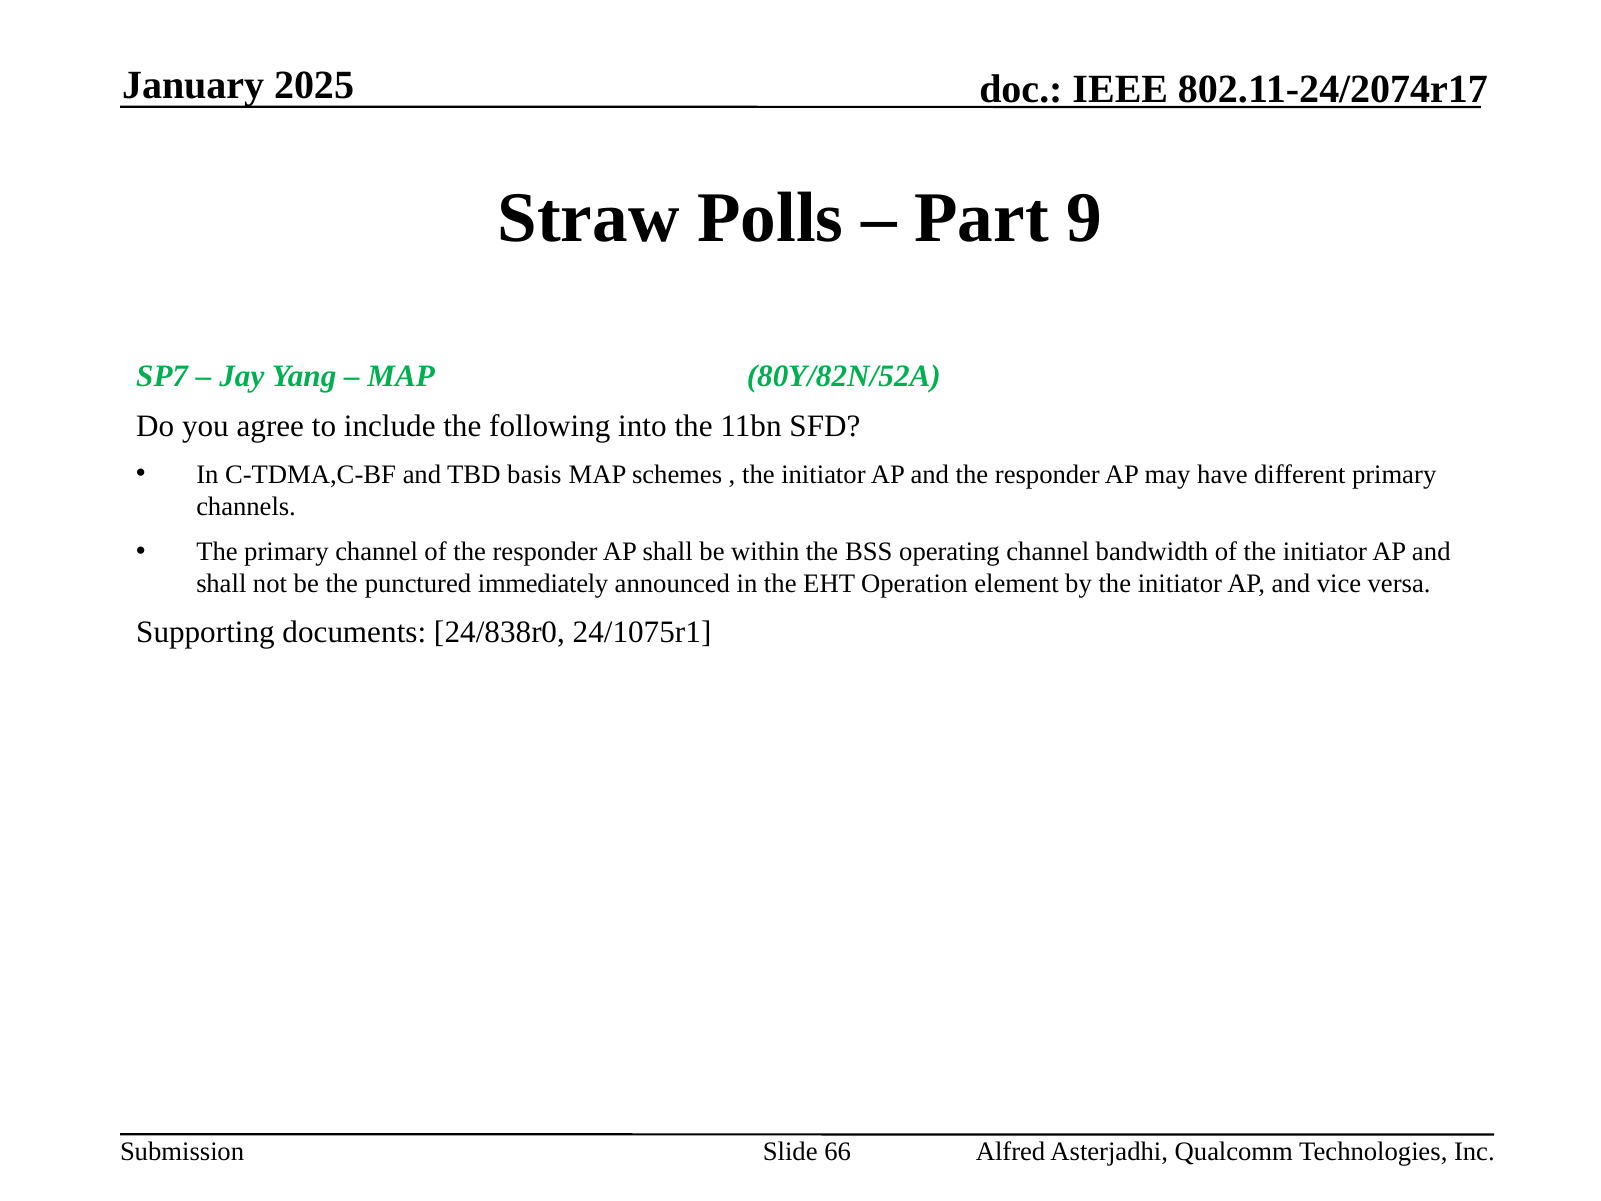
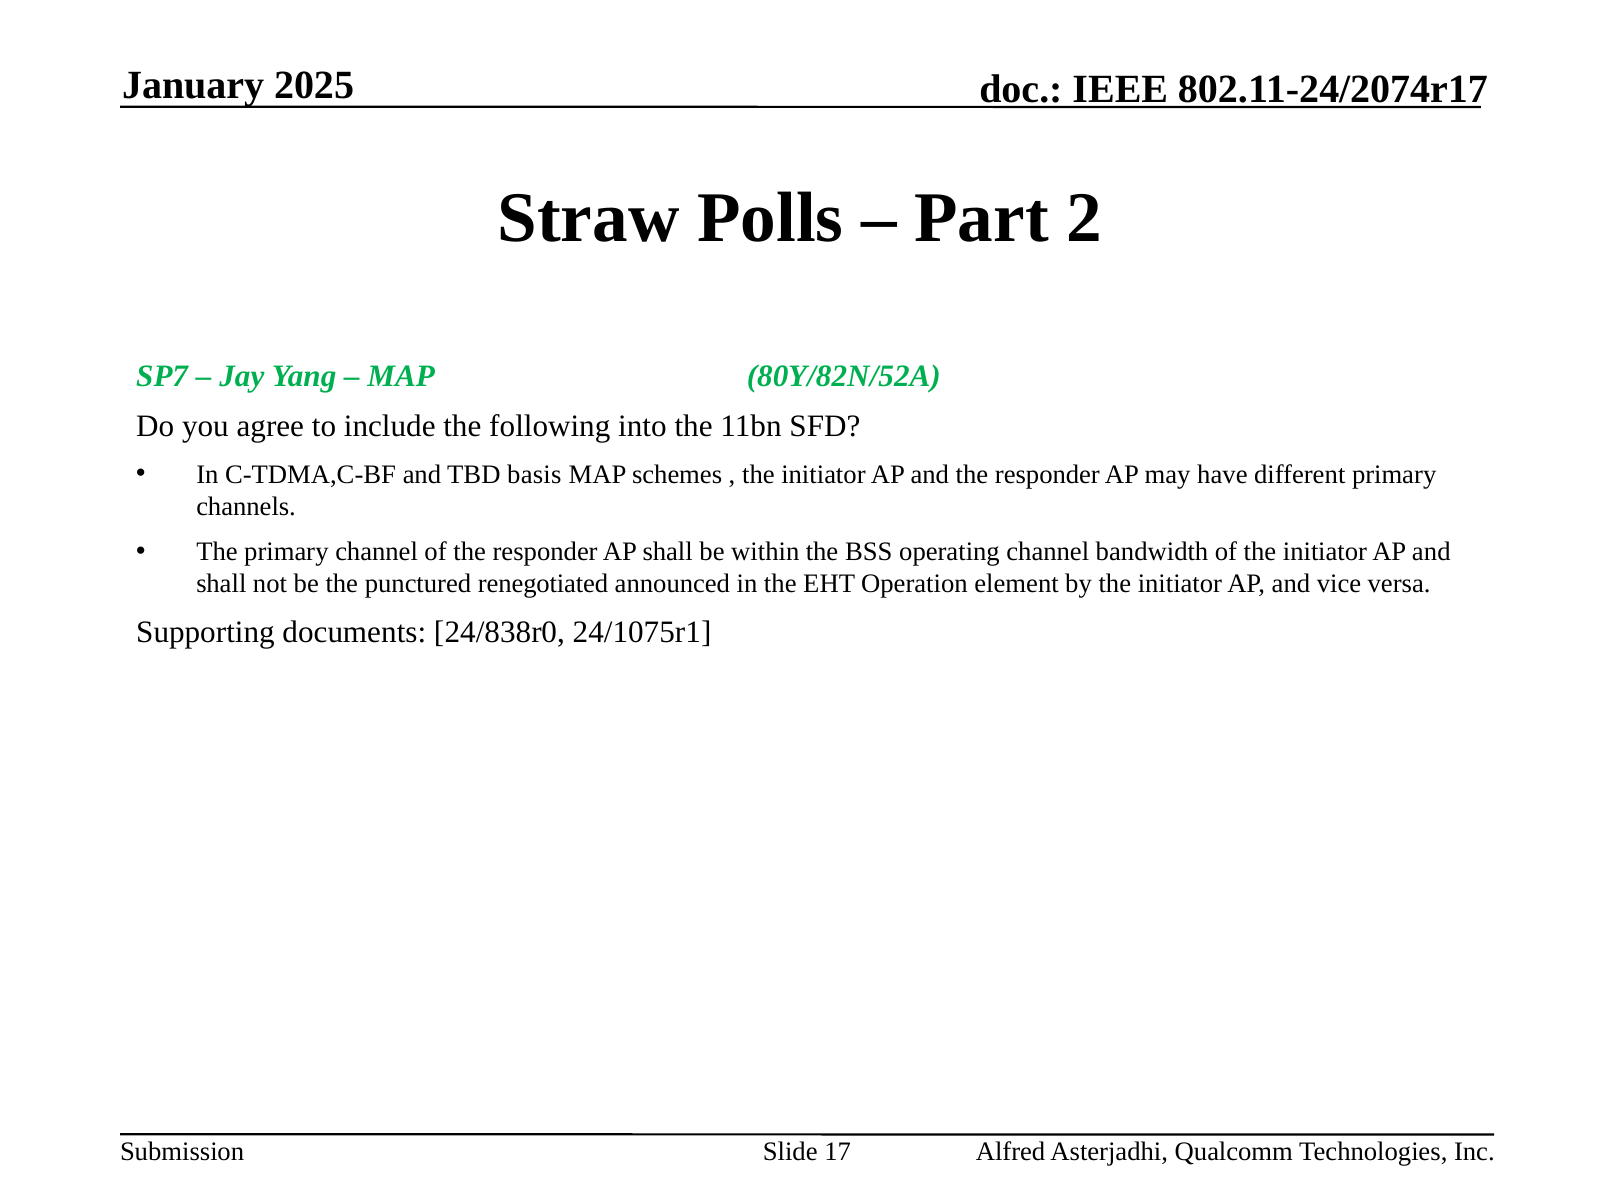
9: 9 -> 2
immediately: immediately -> renegotiated
66: 66 -> 17
